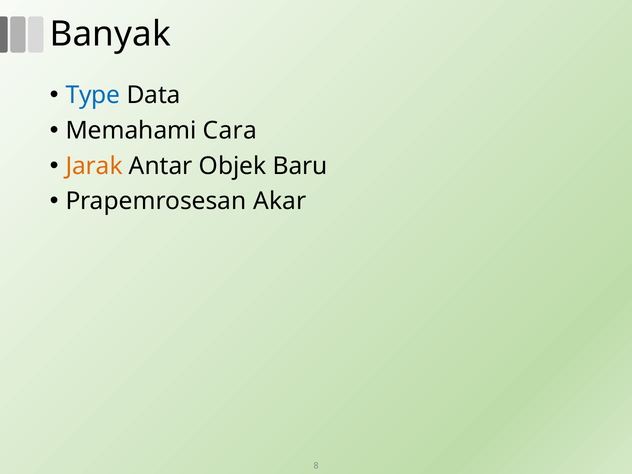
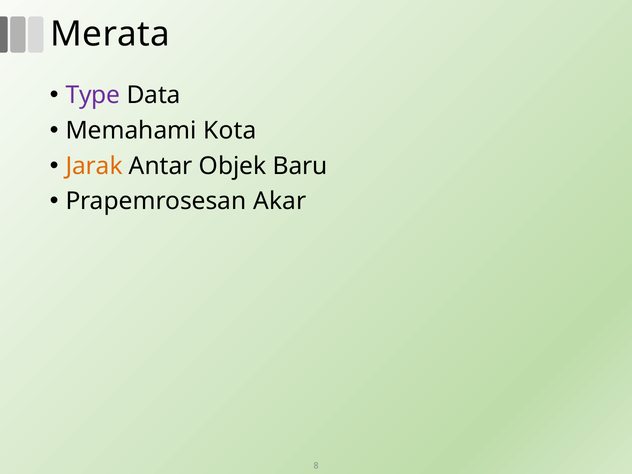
Banyak: Banyak -> Merata
Type colour: blue -> purple
Cara: Cara -> Kota
